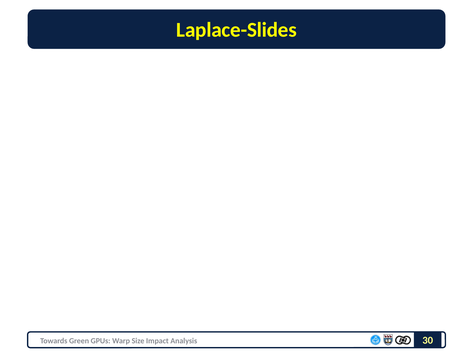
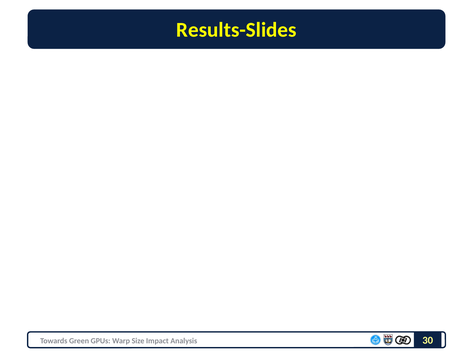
Laplace-Slides: Laplace-Slides -> Results-Slides
